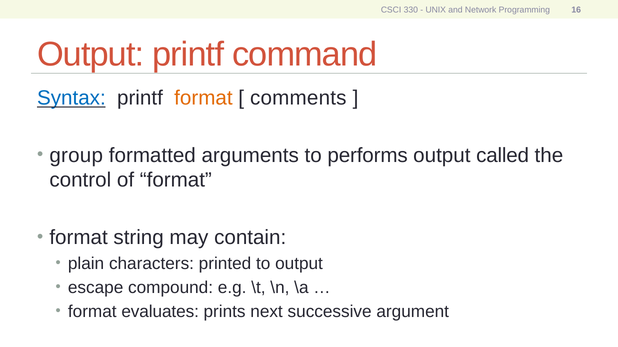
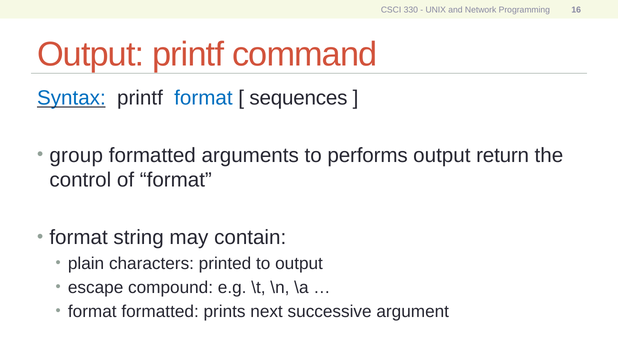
format at (203, 98) colour: orange -> blue
comments: comments -> sequences
called: called -> return
format evaluates: evaluates -> formatted
